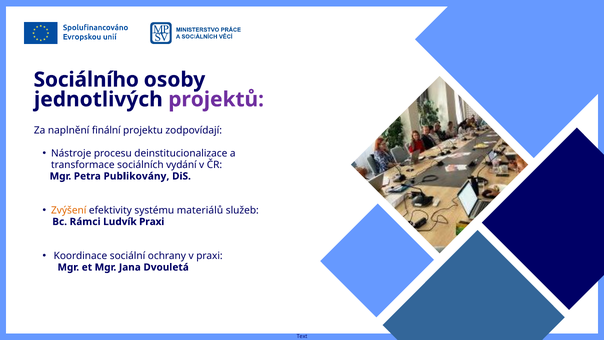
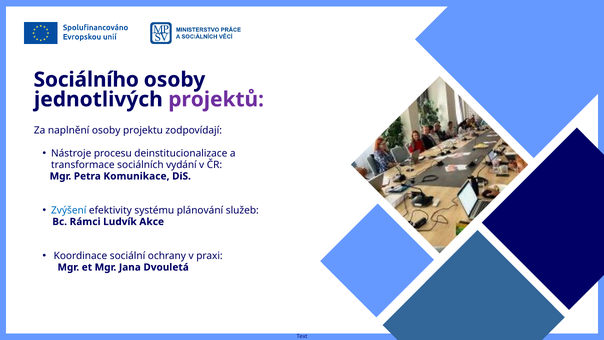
naplnění finální: finální -> osoby
Publikovány: Publikovány -> Komunikace
Zvýšení colour: orange -> blue
materiálů: materiálů -> plánování
Ludvík Praxi: Praxi -> Akce
